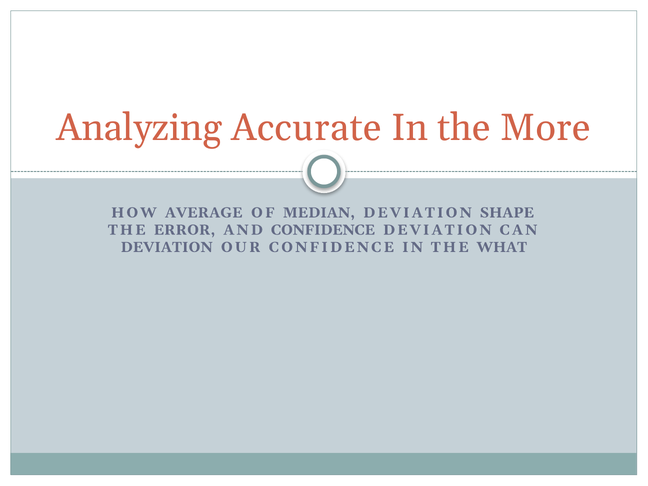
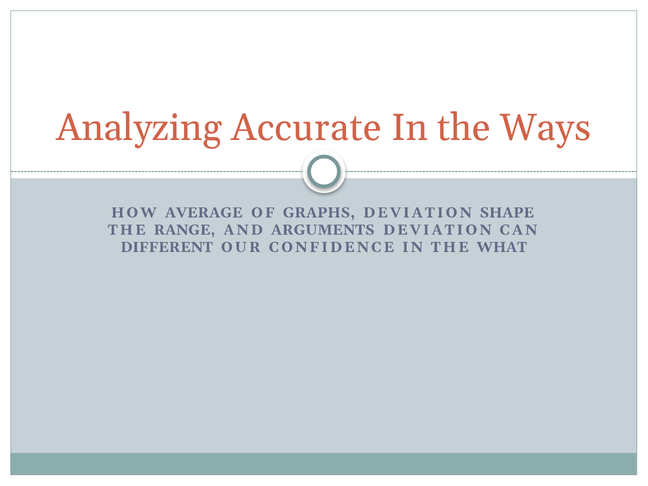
More: More -> Ways
MEDIAN: MEDIAN -> GRAPHS
ERROR: ERROR -> RANGE
AND CONFIDENCE: CONFIDENCE -> ARGUMENTS
DEVIATION at (167, 247): DEVIATION -> DIFFERENT
